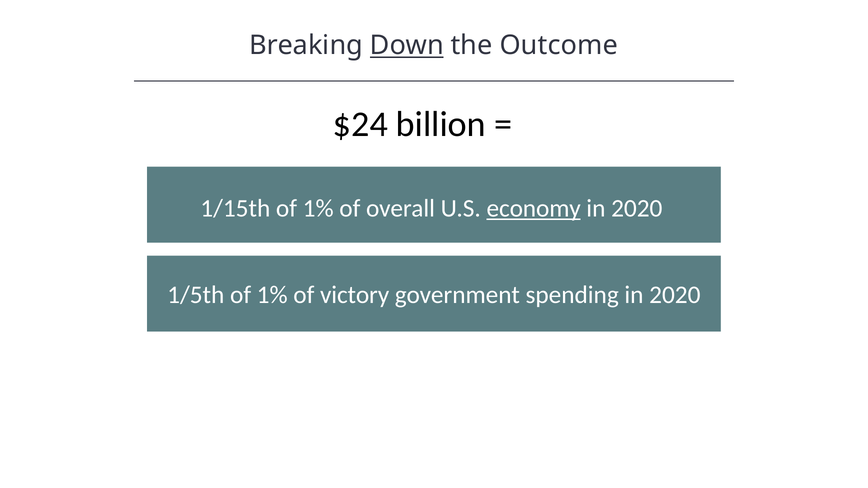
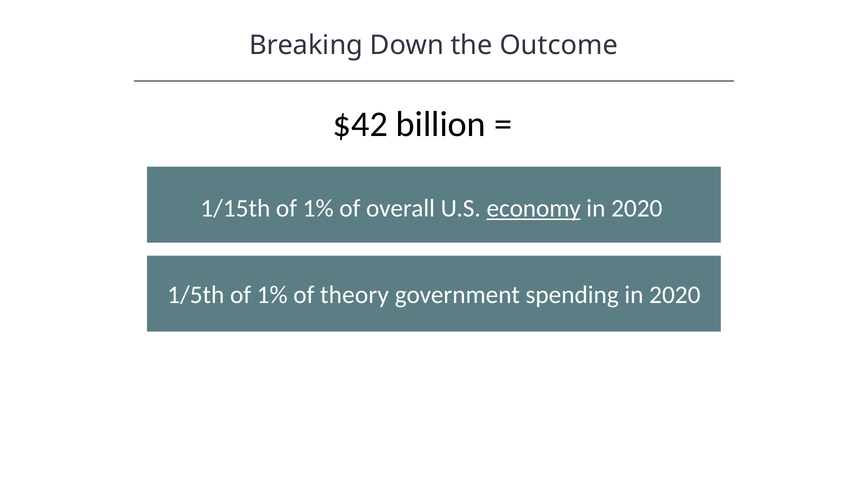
Down underline: present -> none
$24: $24 -> $42
victory: victory -> theory
